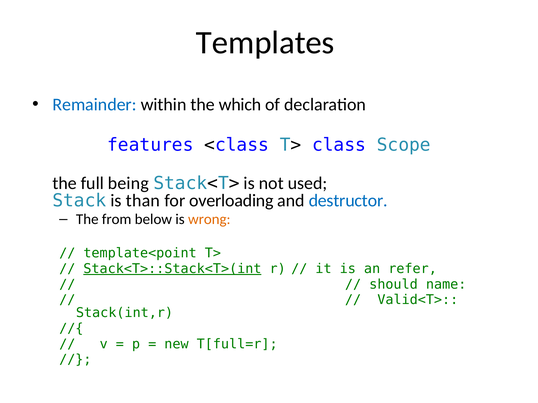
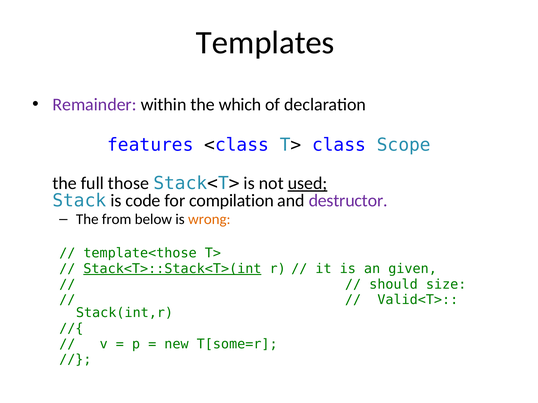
Remainder colour: blue -> purple
being: being -> those
used underline: none -> present
than: than -> code
overloading: overloading -> compilation
destructor colour: blue -> purple
template<point: template<point -> template<those
refer: refer -> given
name: name -> size
T[full=r: T[full=r -> T[some=r
